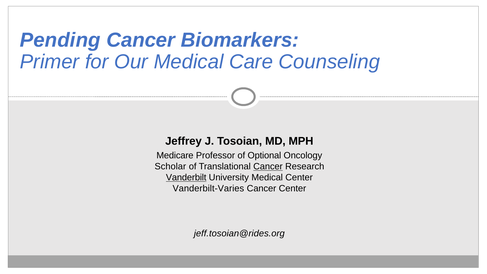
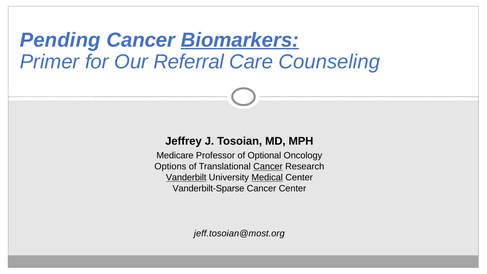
Biomarkers underline: none -> present
Our Medical: Medical -> Referral
Scholar: Scholar -> Options
Medical at (267, 178) underline: none -> present
Vanderbilt-Varies: Vanderbilt-Varies -> Vanderbilt-Sparse
jeff.tosoian@rides.org: jeff.tosoian@rides.org -> jeff.tosoian@most.org
